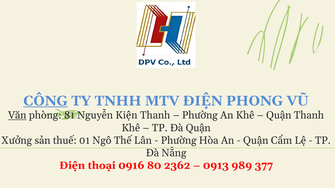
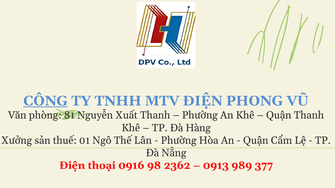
Văn underline: present -> none
Kiện: Kiện -> Xuất
Đà Quận: Quận -> Hàng
80: 80 -> 98
